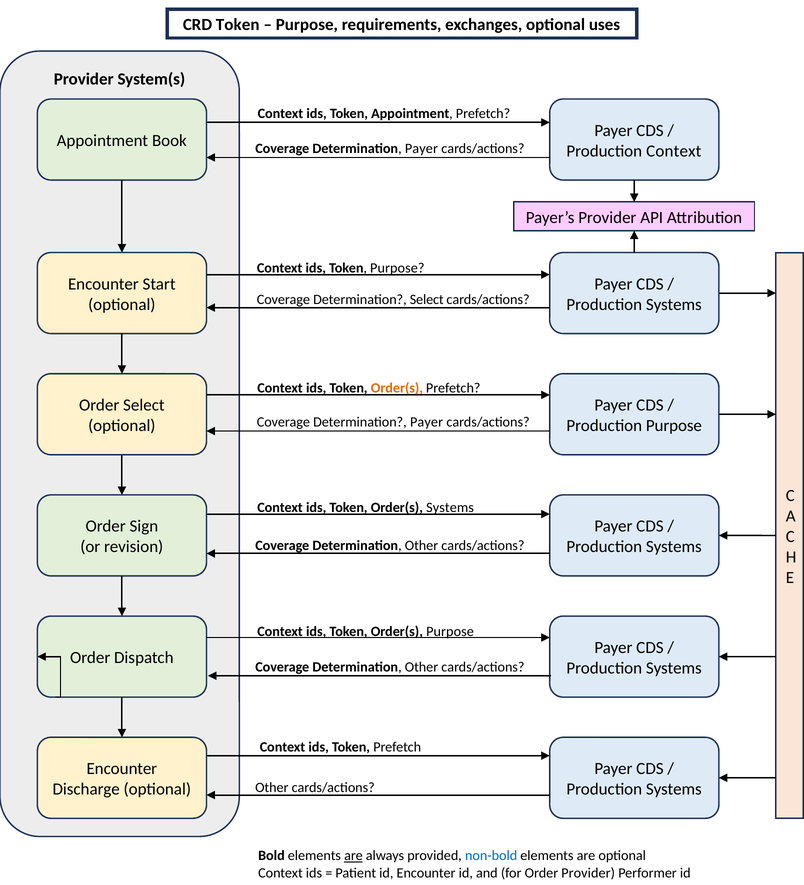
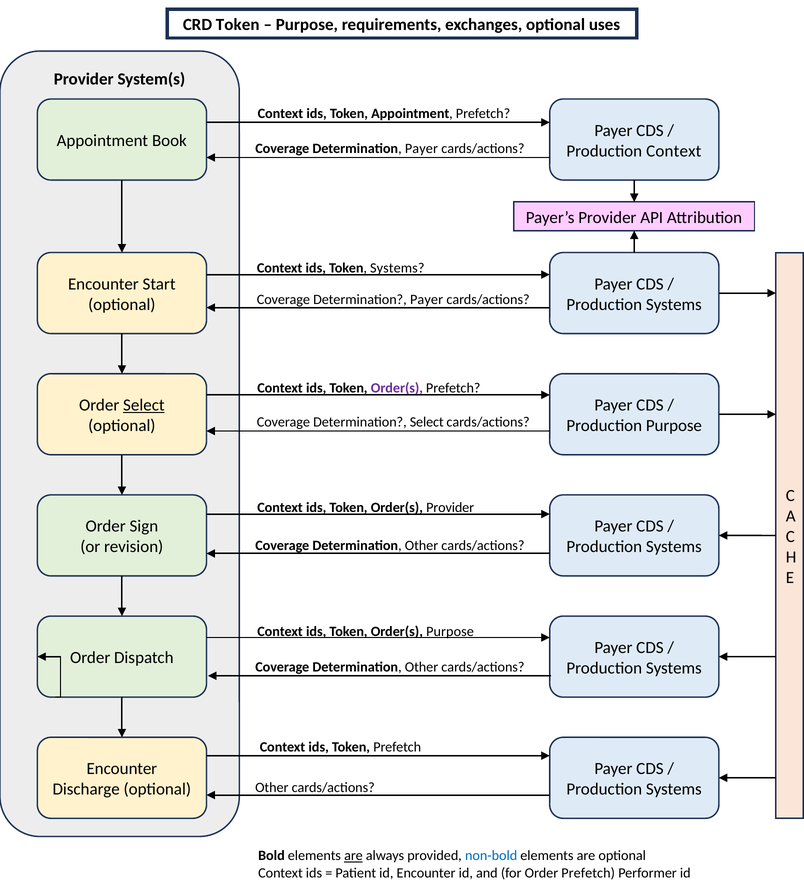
Token Purpose: Purpose -> Systems
Select at (427, 299): Select -> Payer
Order(s at (397, 388) colour: orange -> purple
Select at (144, 405) underline: none -> present
Payer at (427, 422): Payer -> Select
Order(s Systems: Systems -> Provider
Order Provider: Provider -> Prefetch
